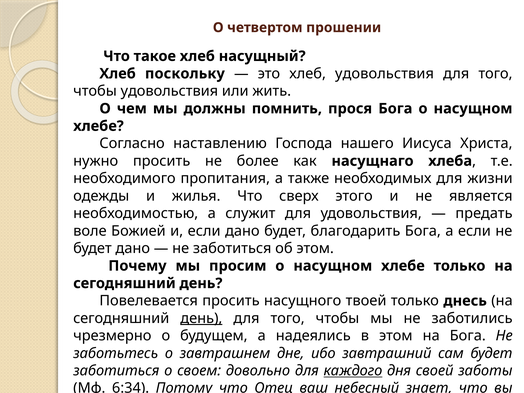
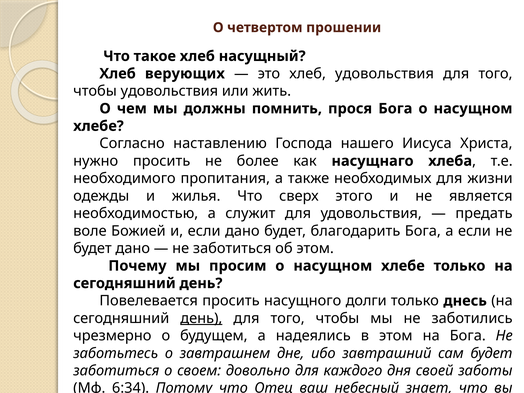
поскольку: поскольку -> верующих
твоей: твоей -> долги
каждого underline: present -> none
